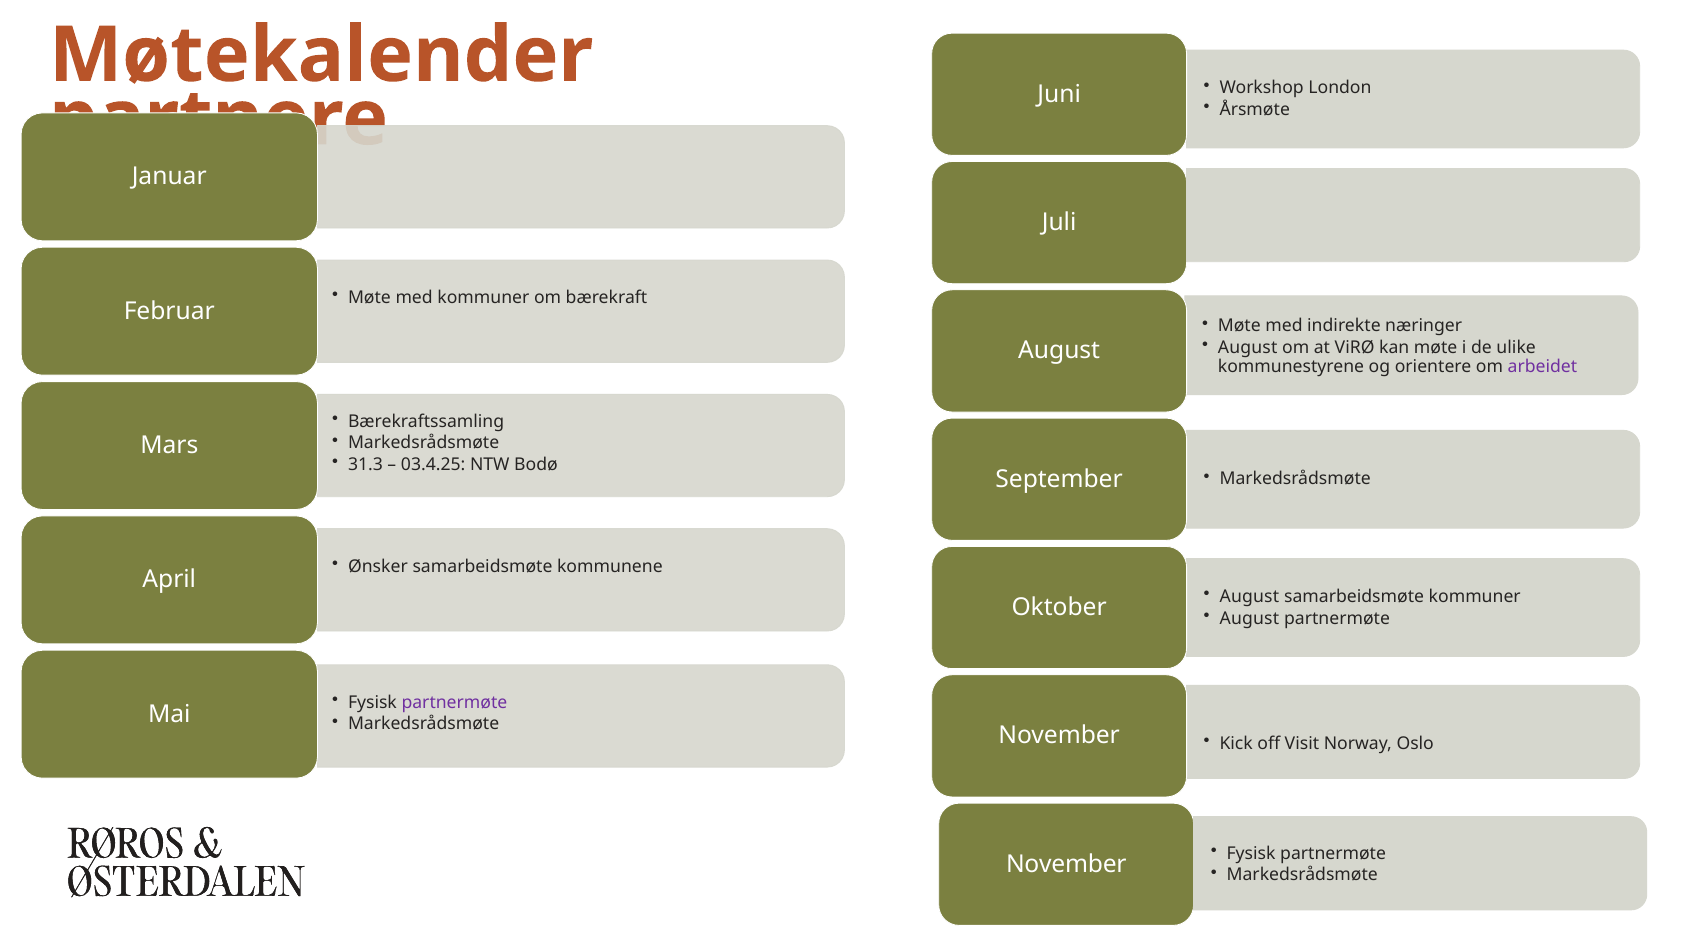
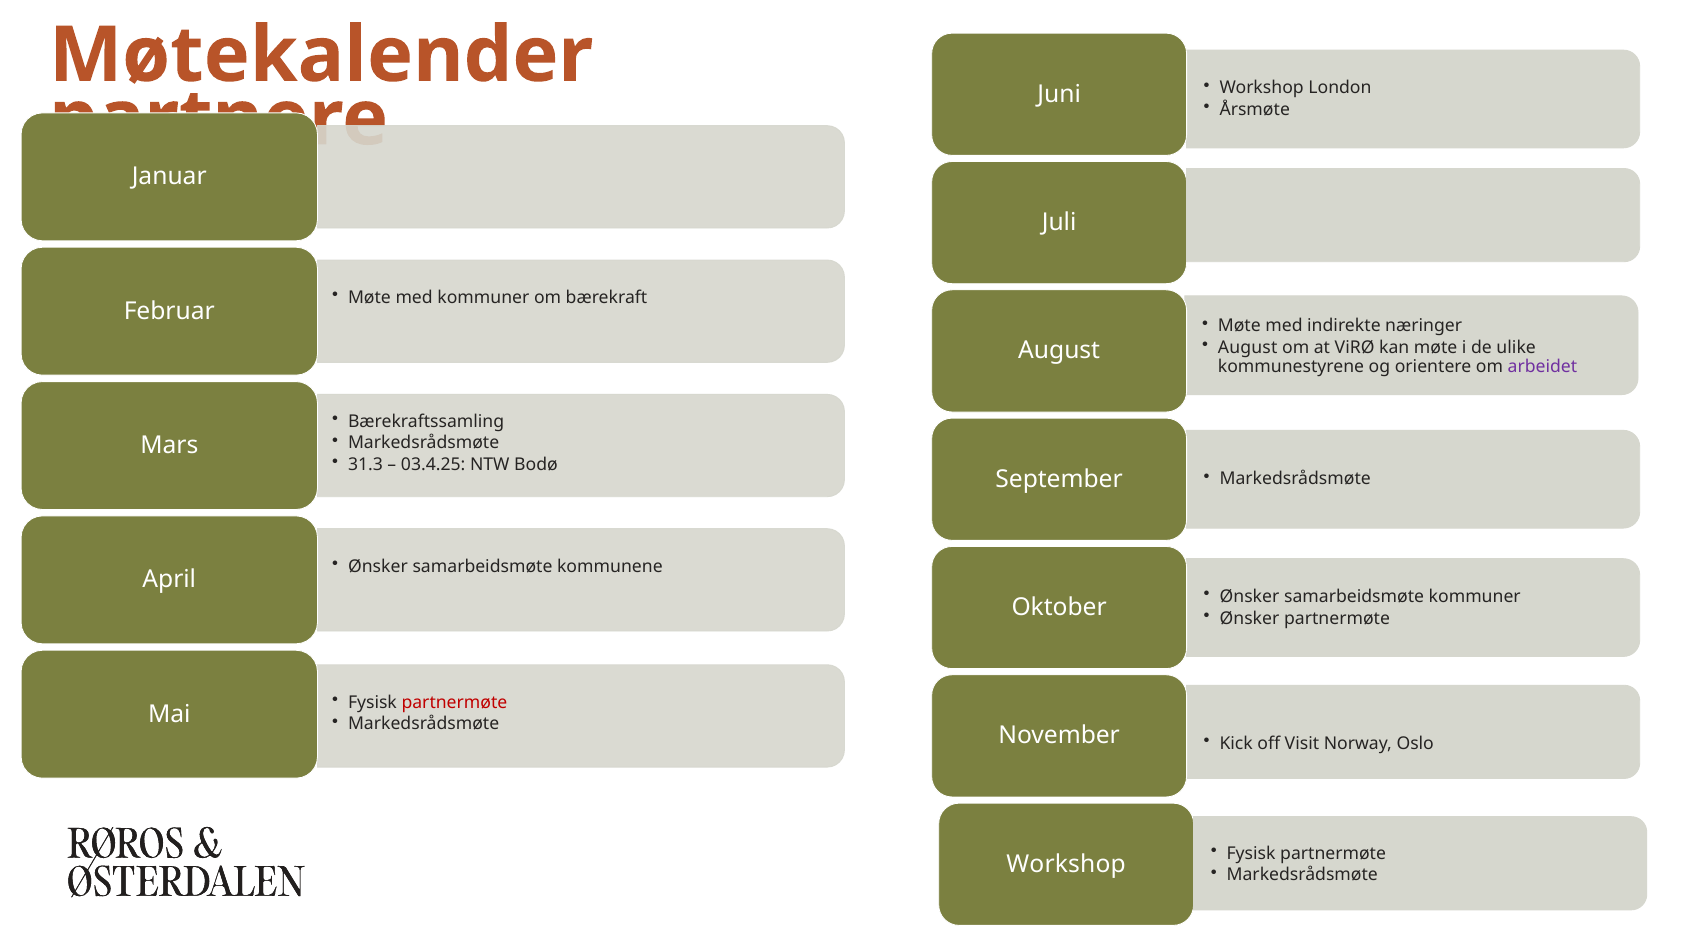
August at (1249, 597): August -> Ønsker
August at (1249, 618): August -> Ønsker
partnermøte at (454, 703) colour: purple -> red
November at (1066, 864): November -> Workshop
